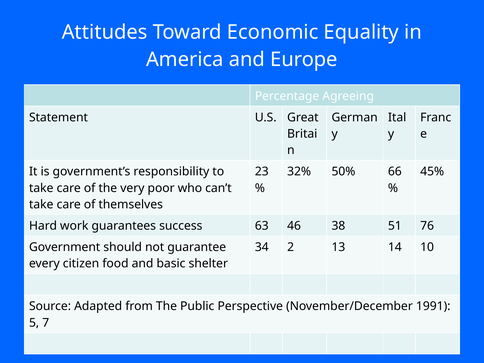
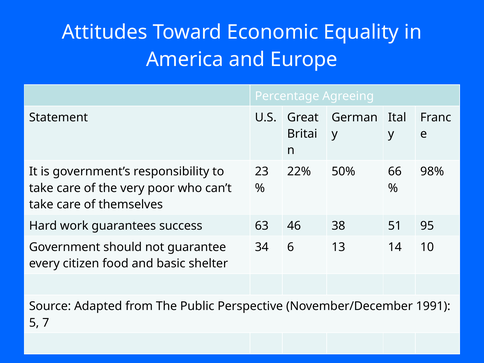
32%: 32% -> 22%
45%: 45% -> 98%
76: 76 -> 95
2: 2 -> 6
